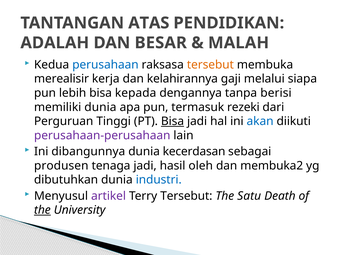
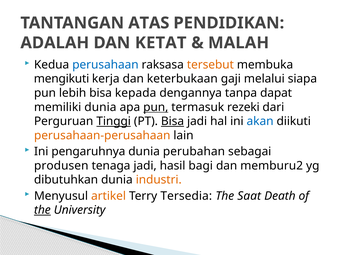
BESAR: BESAR -> KETAT
merealisir: merealisir -> mengikuti
kelahirannya: kelahirannya -> keterbukaan
berisi: berisi -> dapat
pun at (156, 107) underline: none -> present
Tinggi underline: none -> present
perusahaan-perusahaan colour: purple -> orange
dibangunnya: dibangunnya -> pengaruhnya
kecerdasan: kecerdasan -> perubahan
oleh: oleh -> bagi
membuka2: membuka2 -> memburu2
industri colour: blue -> orange
artikel colour: purple -> orange
Terry Tersebut: Tersebut -> Tersedia
Satu: Satu -> Saat
